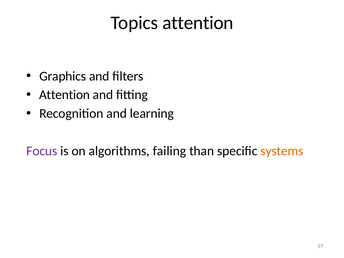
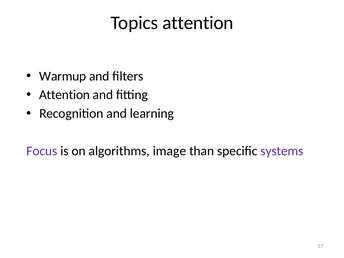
Graphics: Graphics -> Warmup
failing: failing -> image
systems colour: orange -> purple
